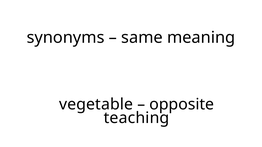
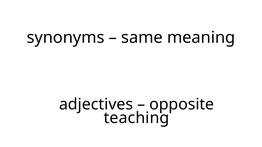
vegetable: vegetable -> adjectives
